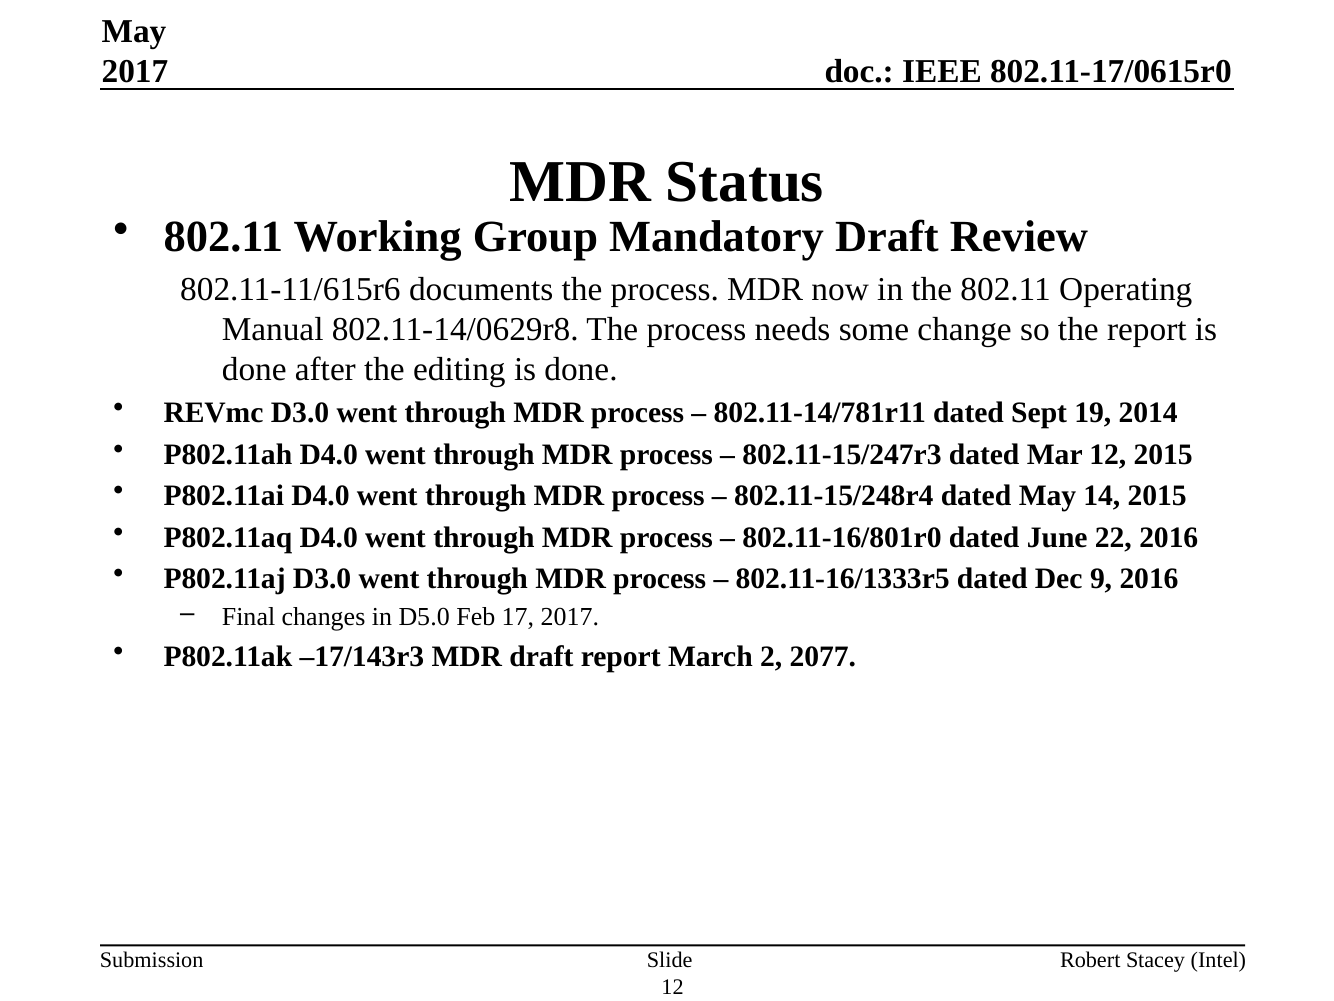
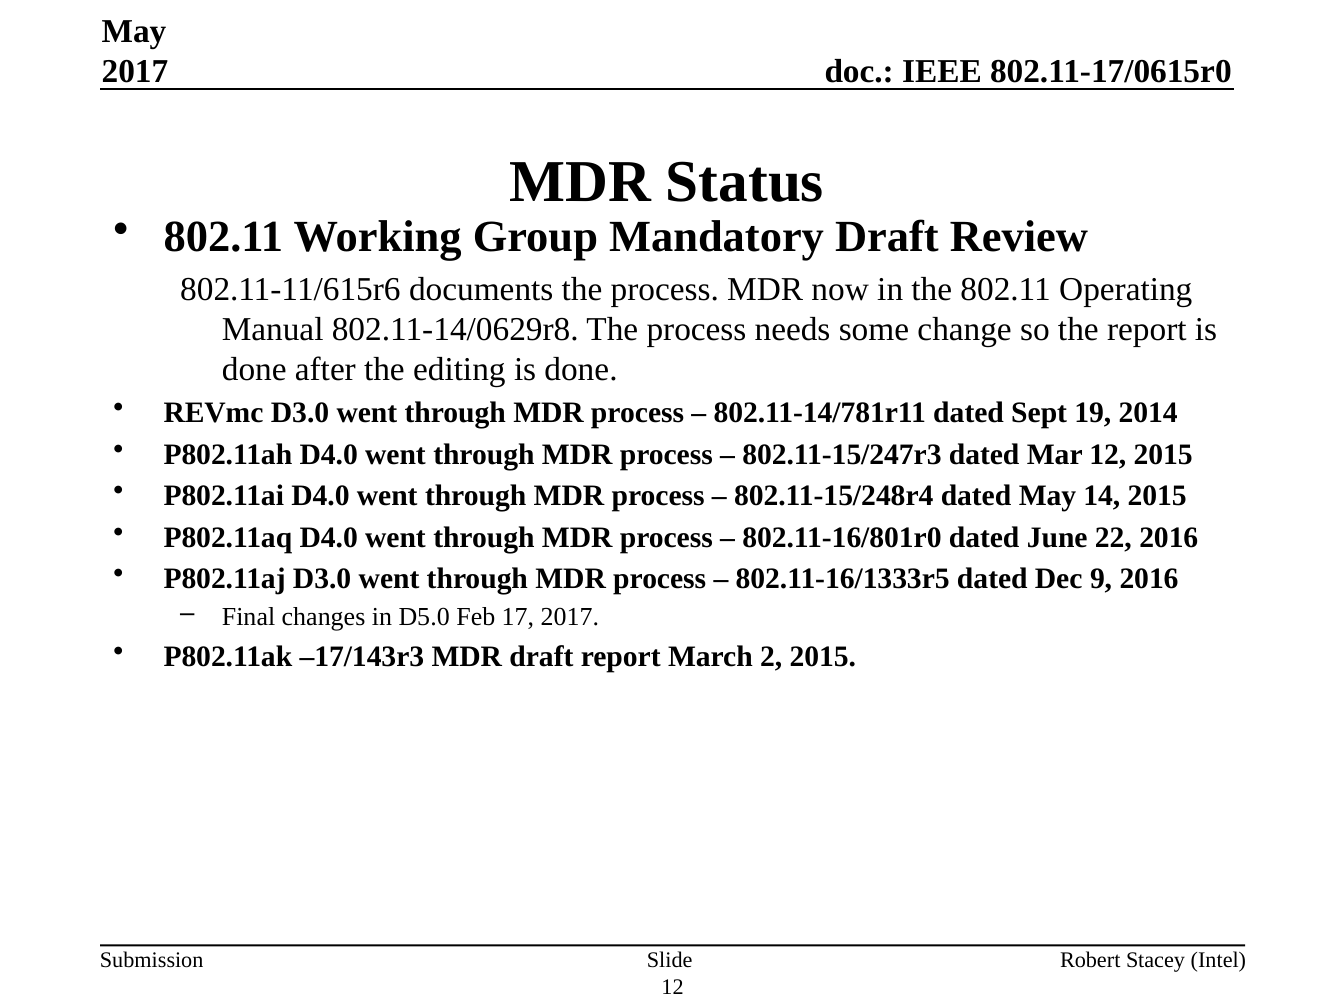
2 2077: 2077 -> 2015
